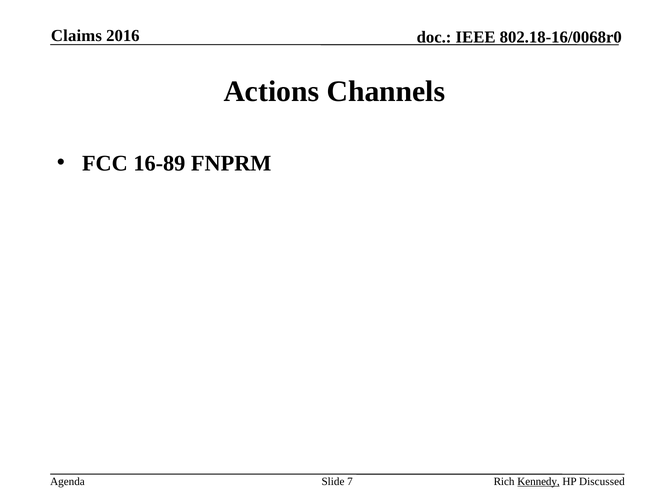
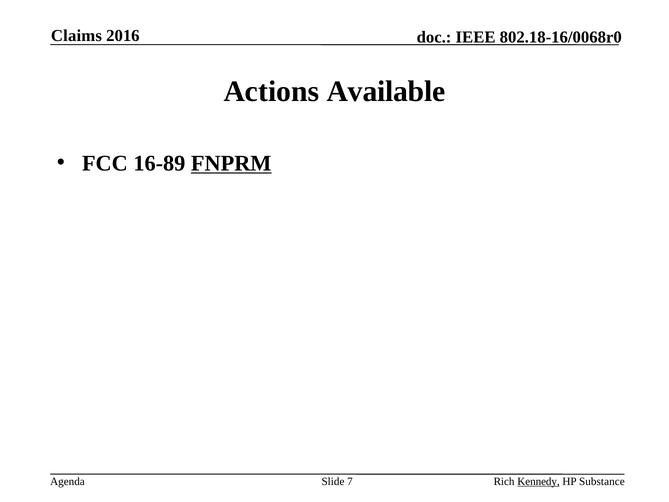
Channels: Channels -> Available
FNPRM underline: none -> present
Discussed: Discussed -> Substance
